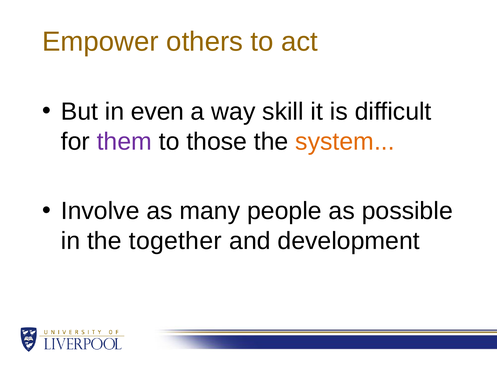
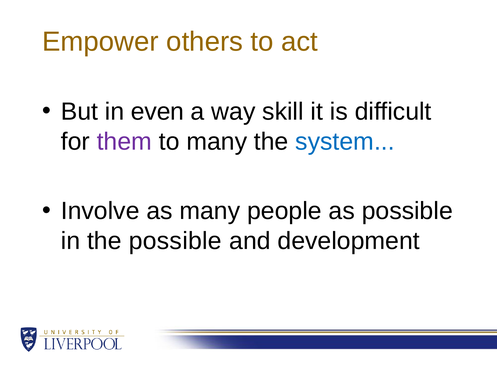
to those: those -> many
system colour: orange -> blue
the together: together -> possible
